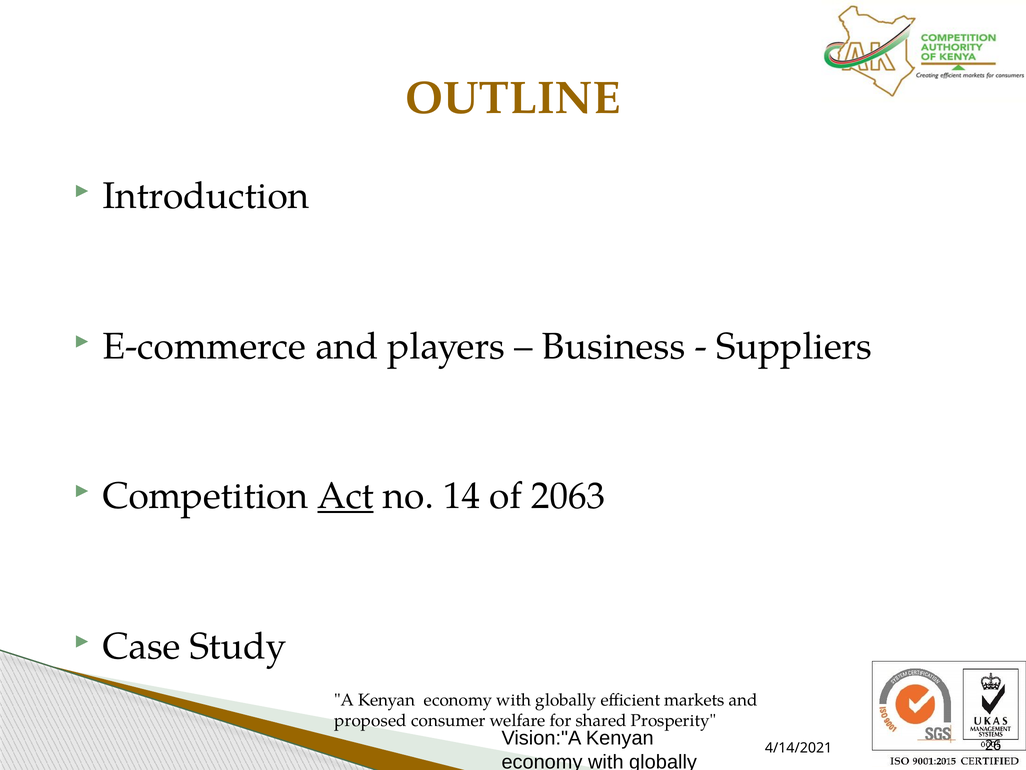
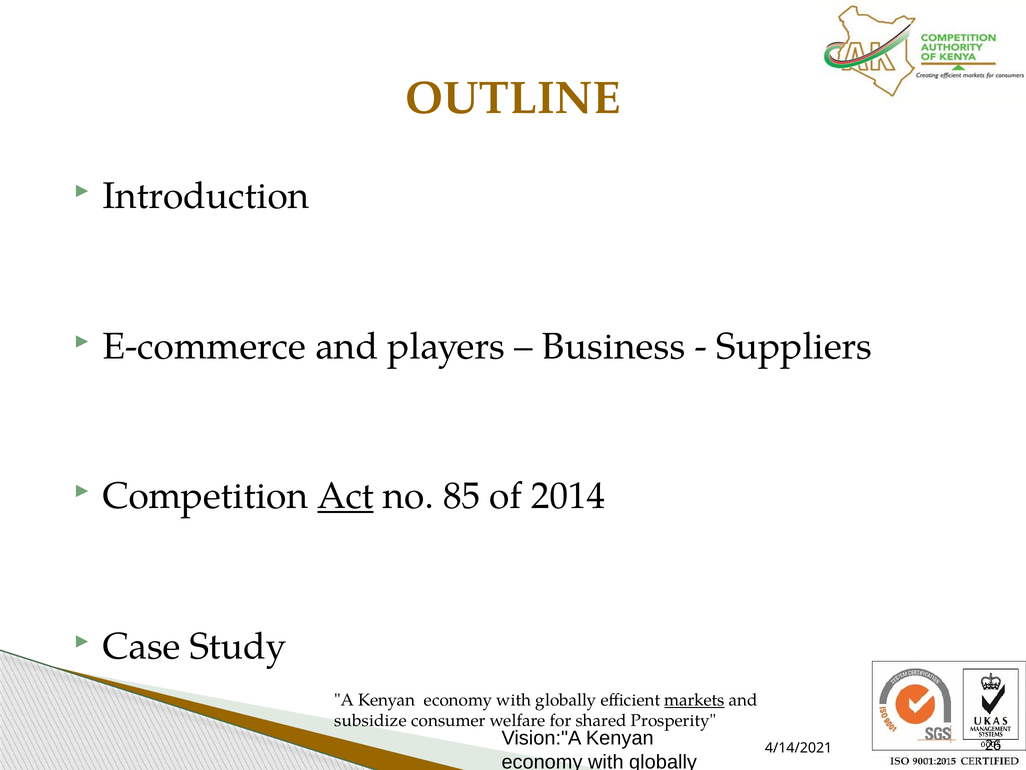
14: 14 -> 85
2063: 2063 -> 2014
markets at (695, 700) underline: none -> present
proposed: proposed -> subsidize
